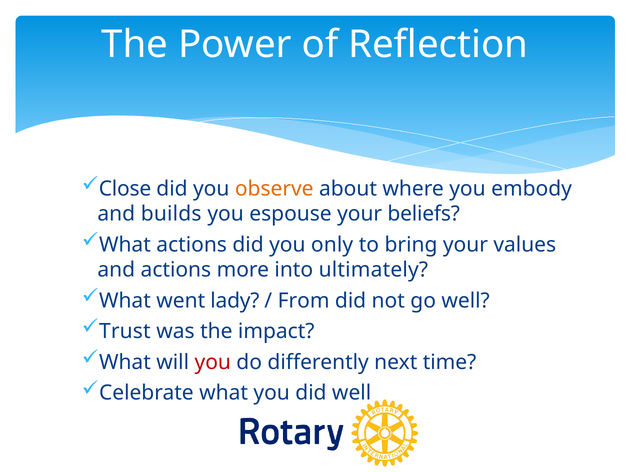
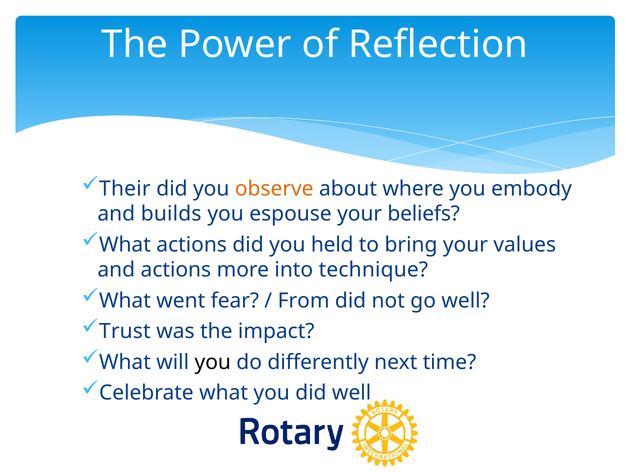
Close: Close -> Their
only: only -> held
ultimately: ultimately -> technique
lady: lady -> fear
you at (213, 363) colour: red -> black
